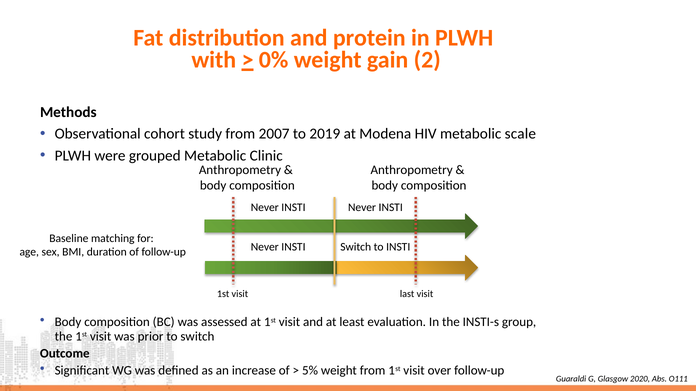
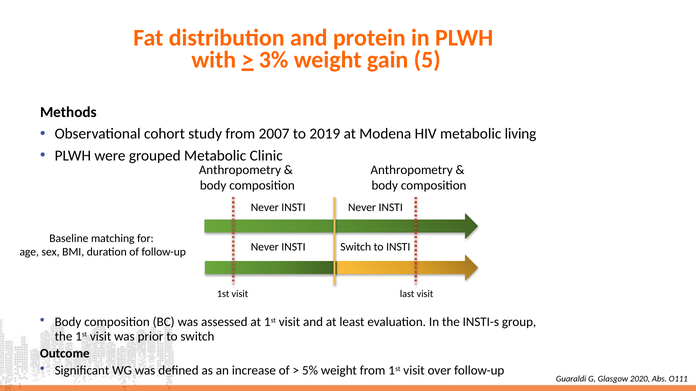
0%: 0% -> 3%
2: 2 -> 5
scale: scale -> living
